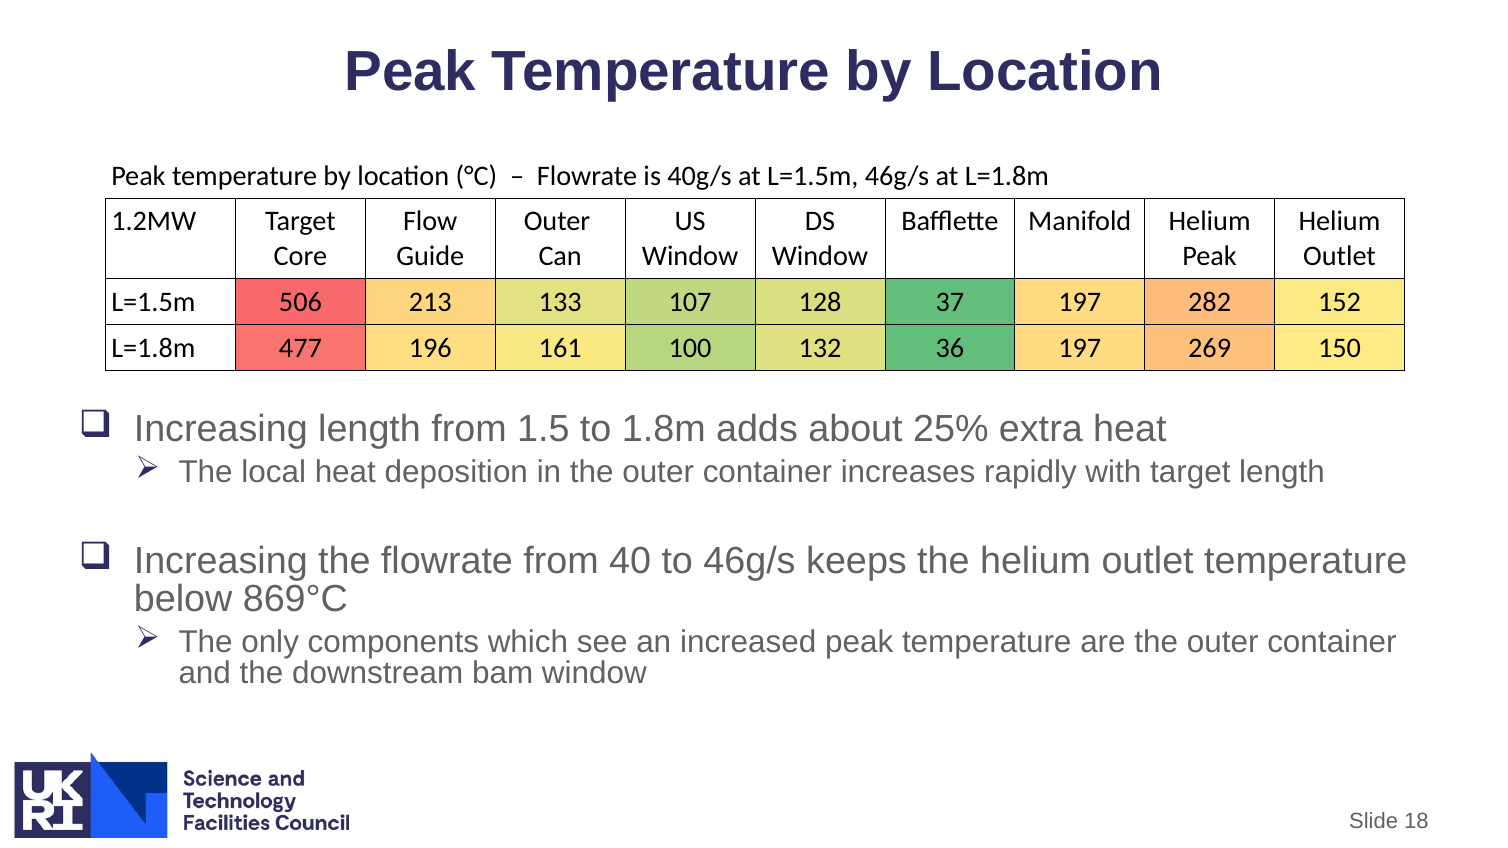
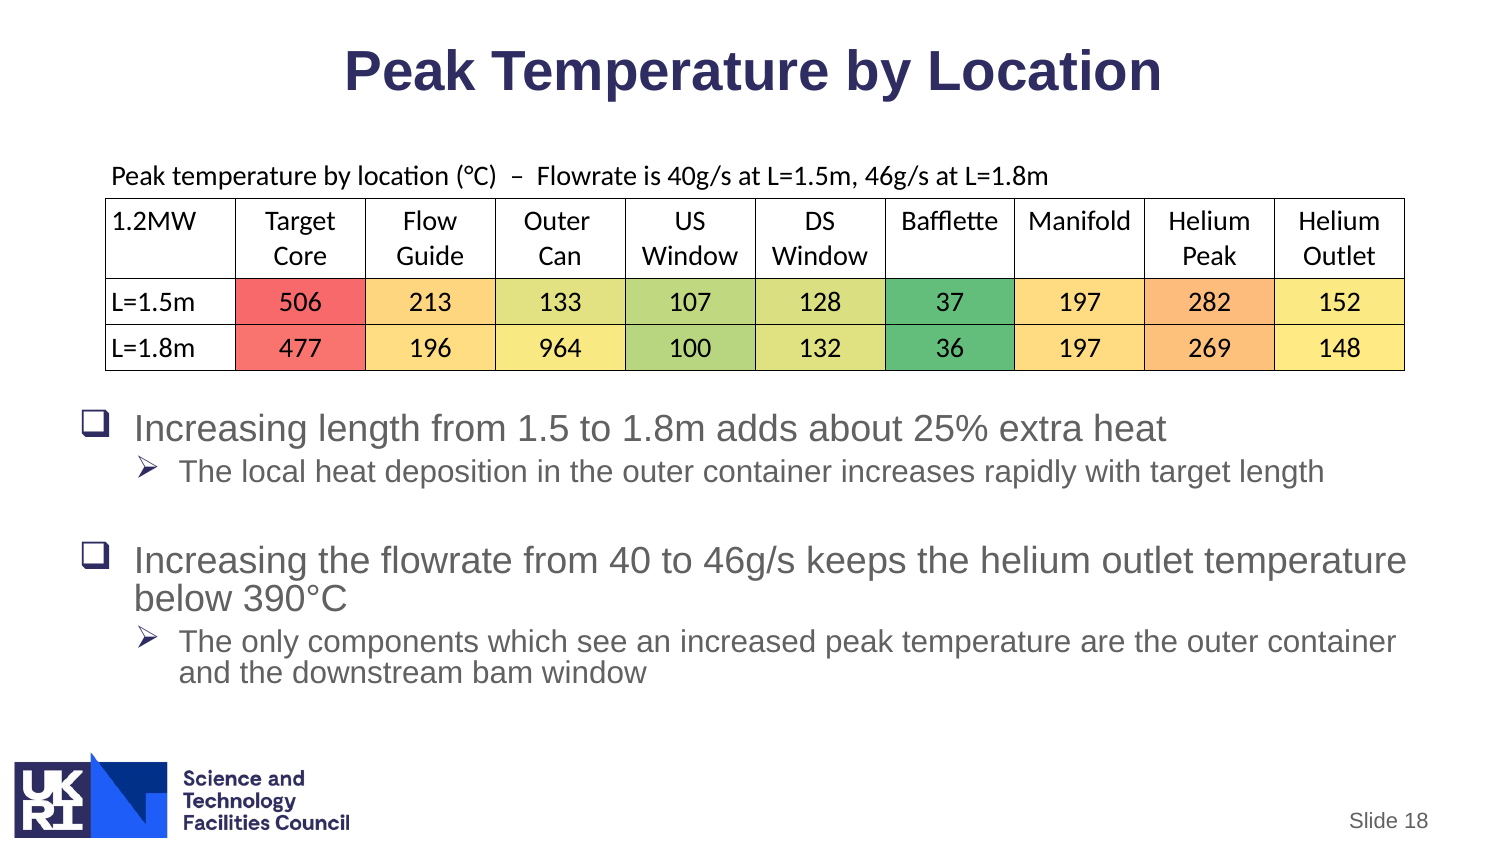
161: 161 -> 964
150: 150 -> 148
869°C: 869°C -> 390°C
